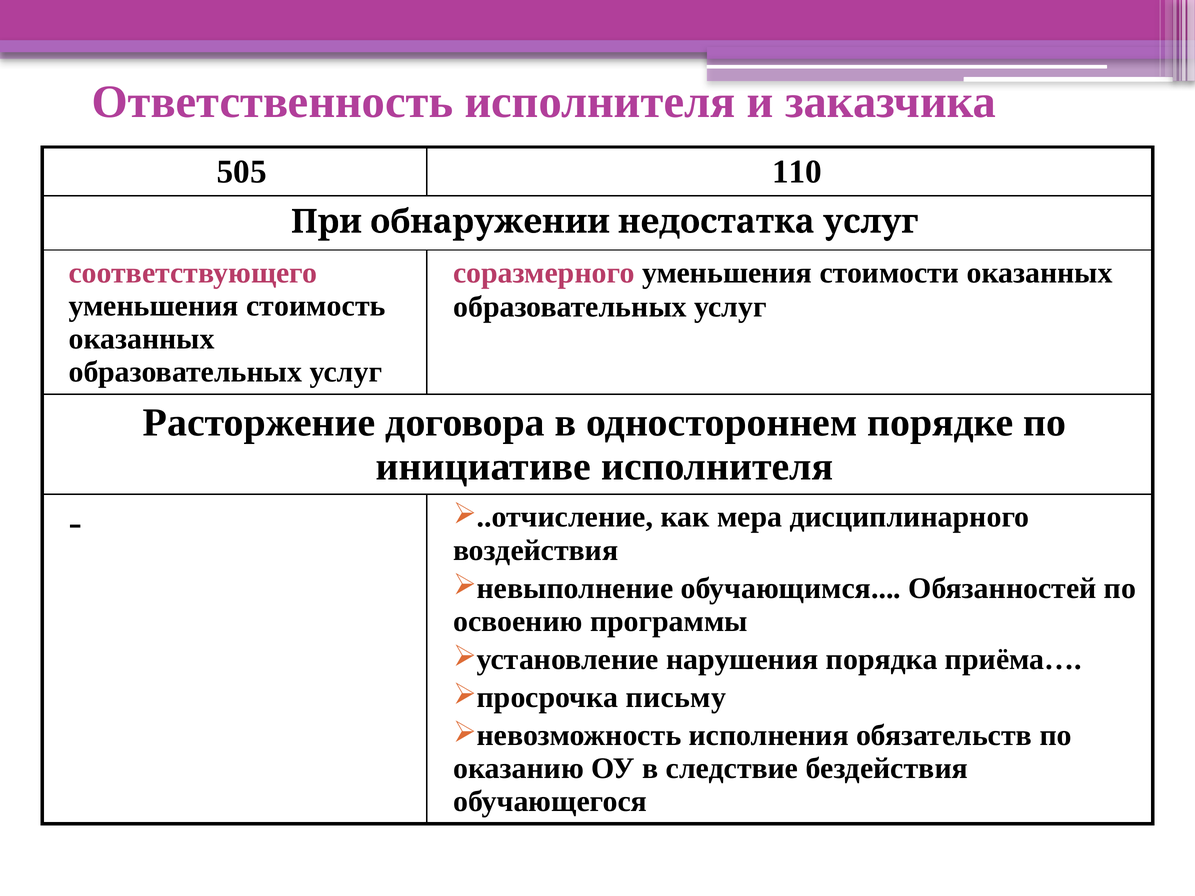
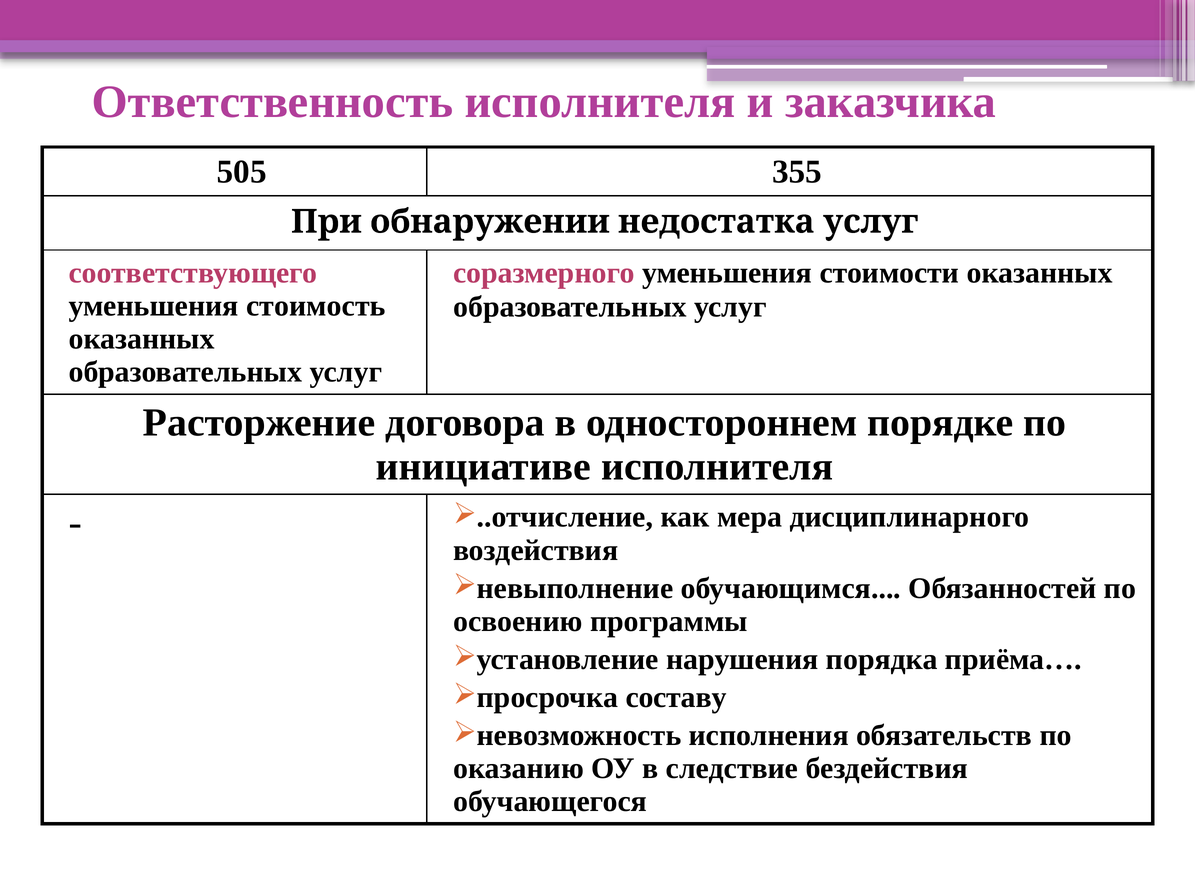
110: 110 -> 355
письму: письму -> составу
